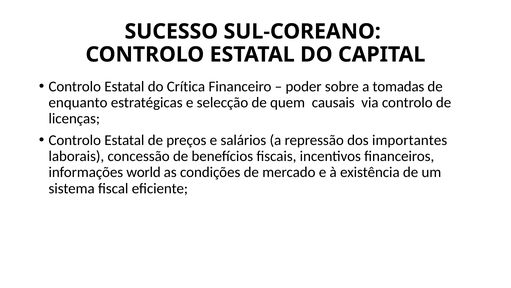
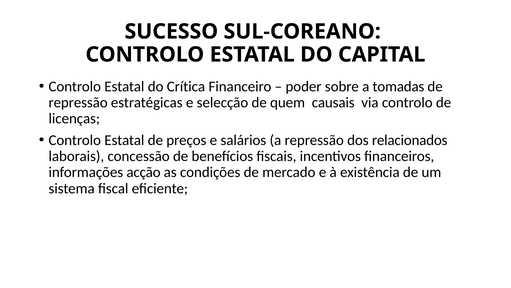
enquanto at (78, 102): enquanto -> repressão
importantes: importantes -> relacionados
world: world -> acção
